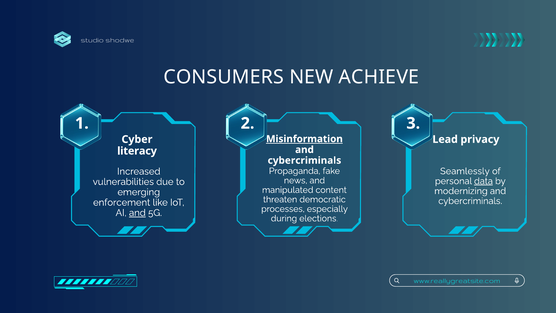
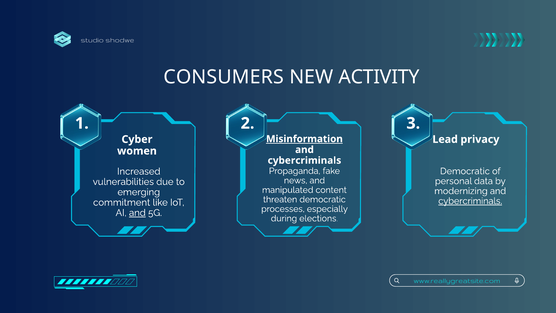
ACHIEVE: ACHIEVE -> ACTIVITY
literacy: literacy -> women
Seamlessly at (465, 171): Seamlessly -> Democratic
data underline: present -> none
cybercriminals at (470, 201) underline: none -> present
enforcement: enforcement -> commitment
